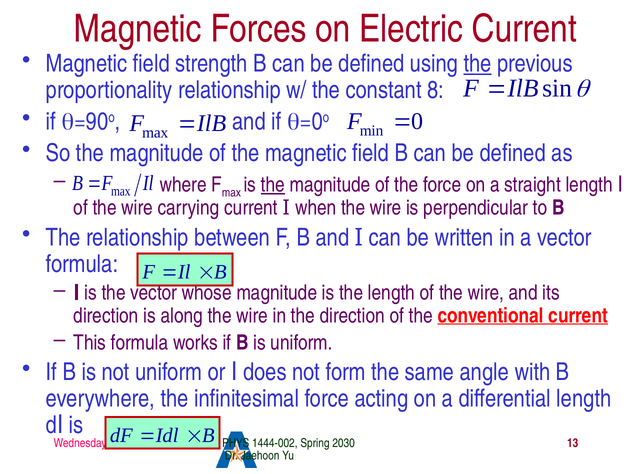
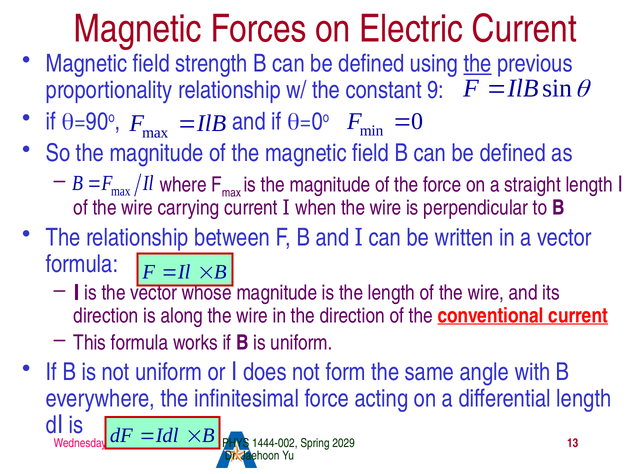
constant 8: 8 -> 9
the at (273, 185) underline: present -> none
2030: 2030 -> 2029
